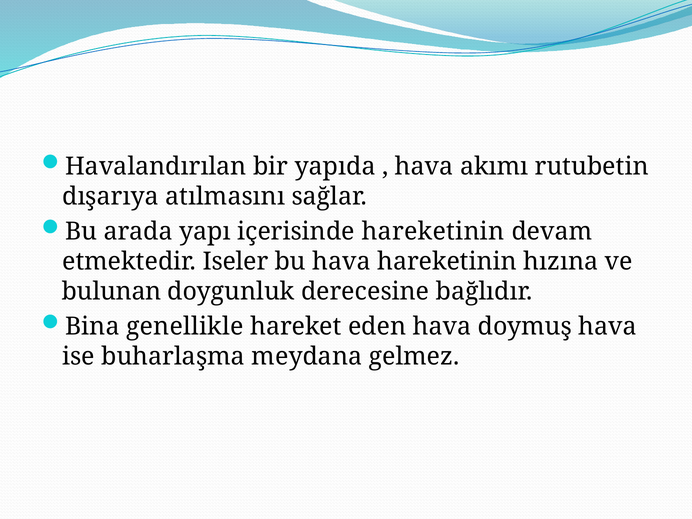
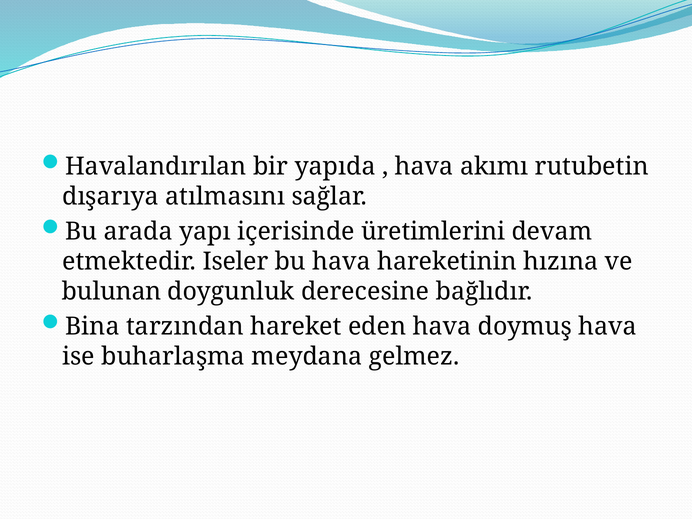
içerisinde hareketinin: hareketinin -> üretimlerini
genellikle: genellikle -> tarzından
